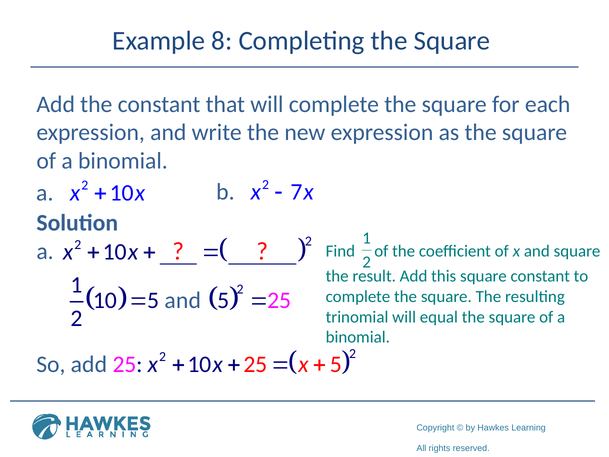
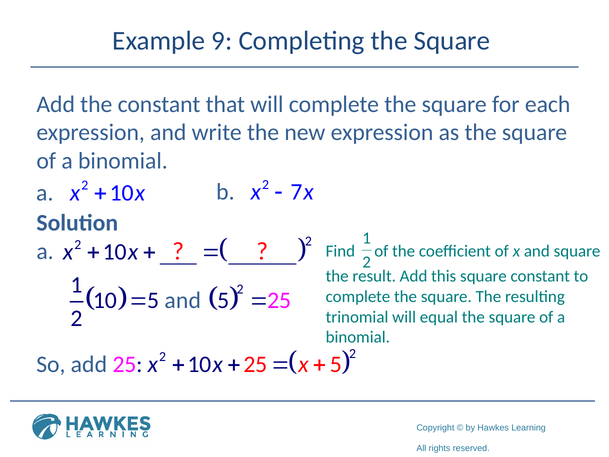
8: 8 -> 9
